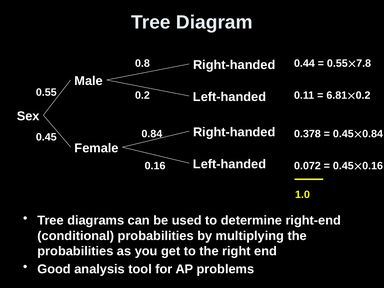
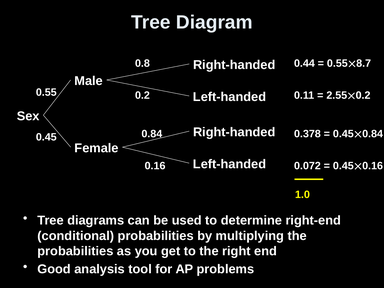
7.8: 7.8 -> 8.7
6.81: 6.81 -> 2.55
